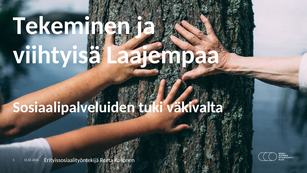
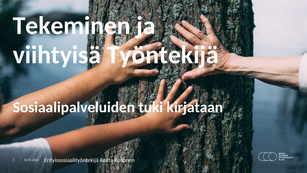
Laajempaa: Laajempaa -> Työntekijä
väkivalta: väkivalta -> kirjataan
